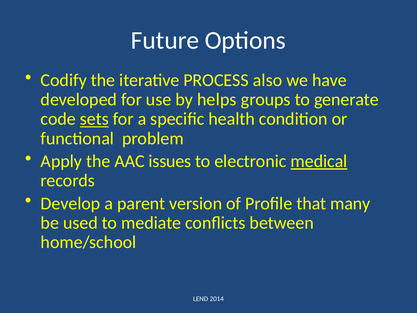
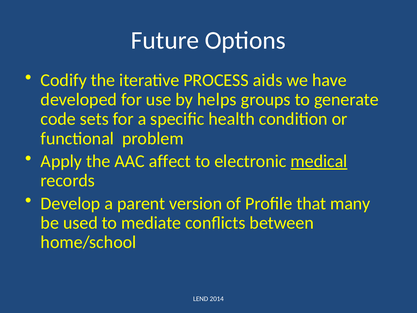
also: also -> aids
sets underline: present -> none
issues: issues -> affect
